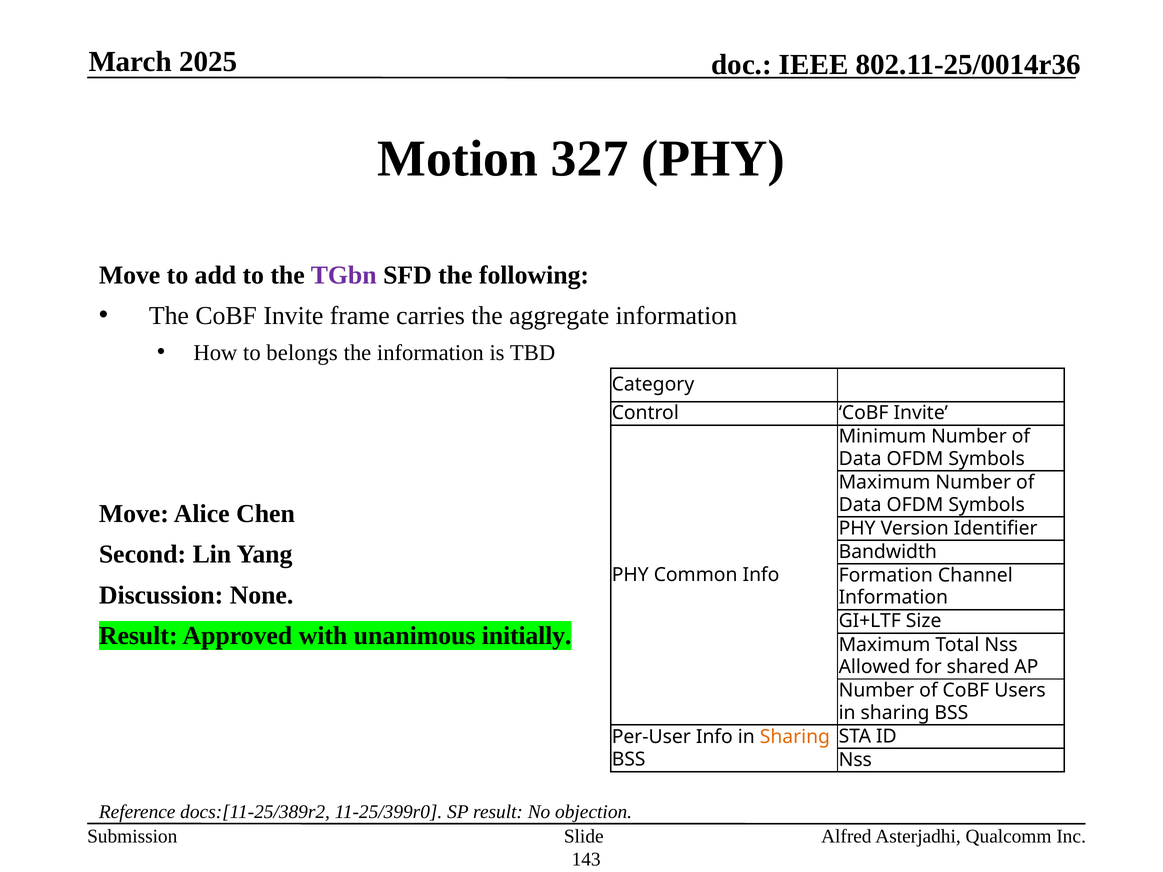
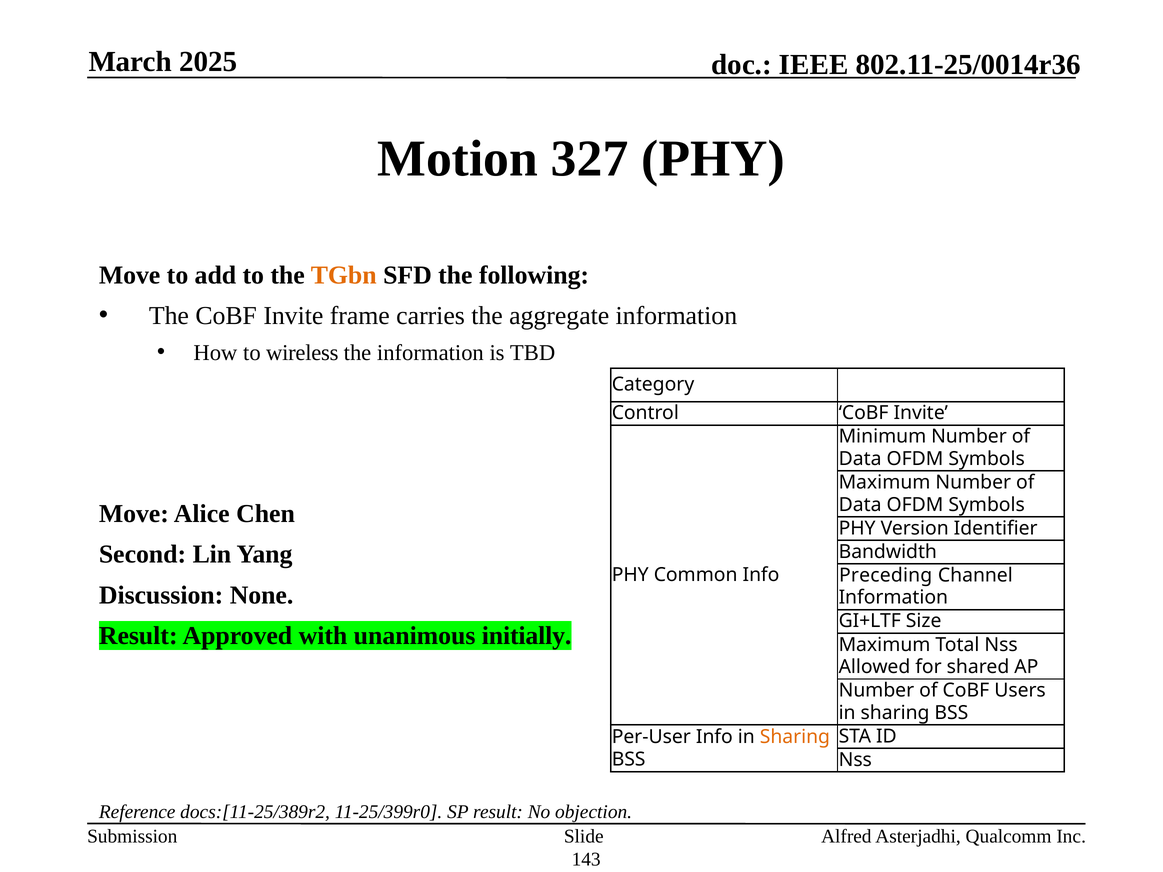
TGbn colour: purple -> orange
belongs: belongs -> wireless
Formation: Formation -> Preceding
